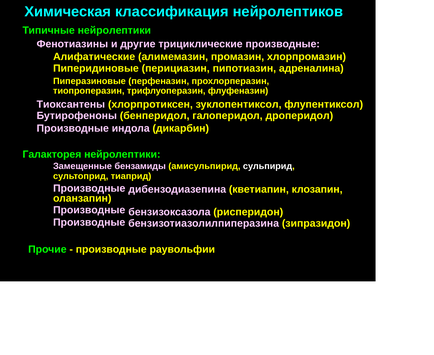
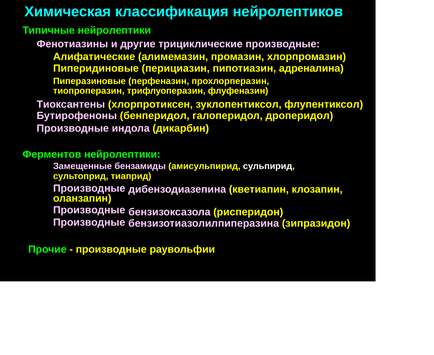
Галакторея: Галакторея -> Ферментов
